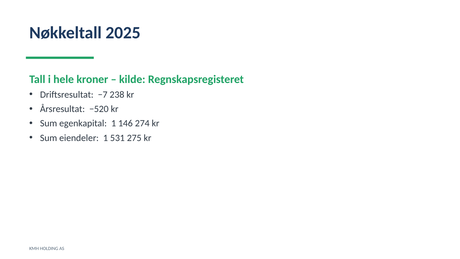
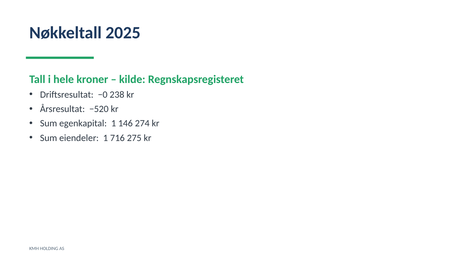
−7: −7 -> −0
531: 531 -> 716
